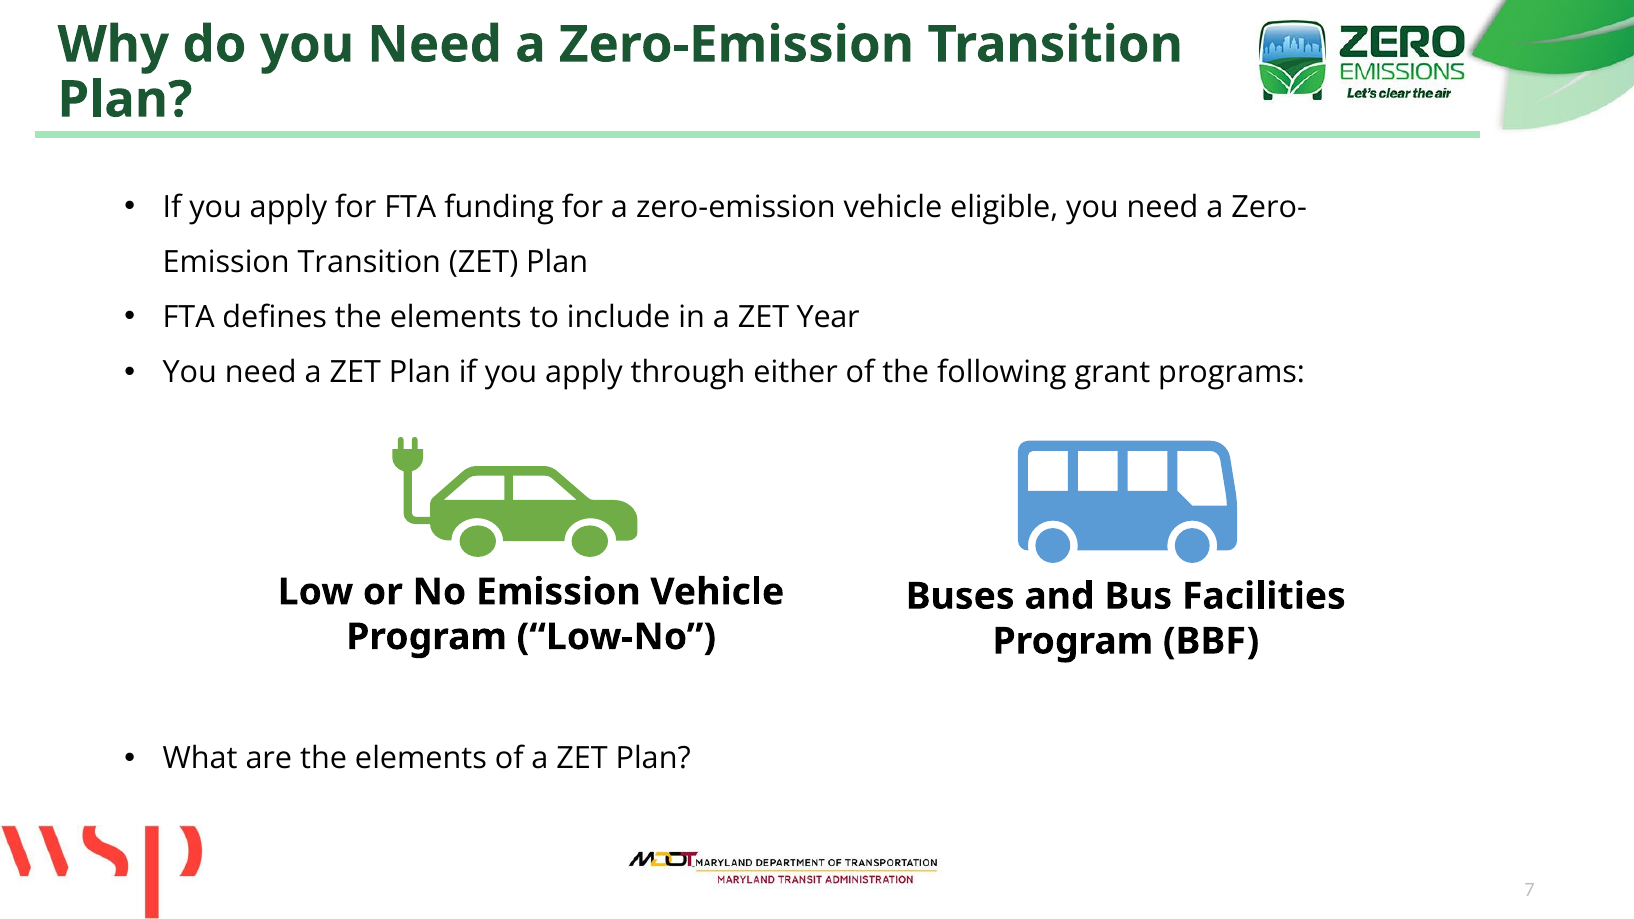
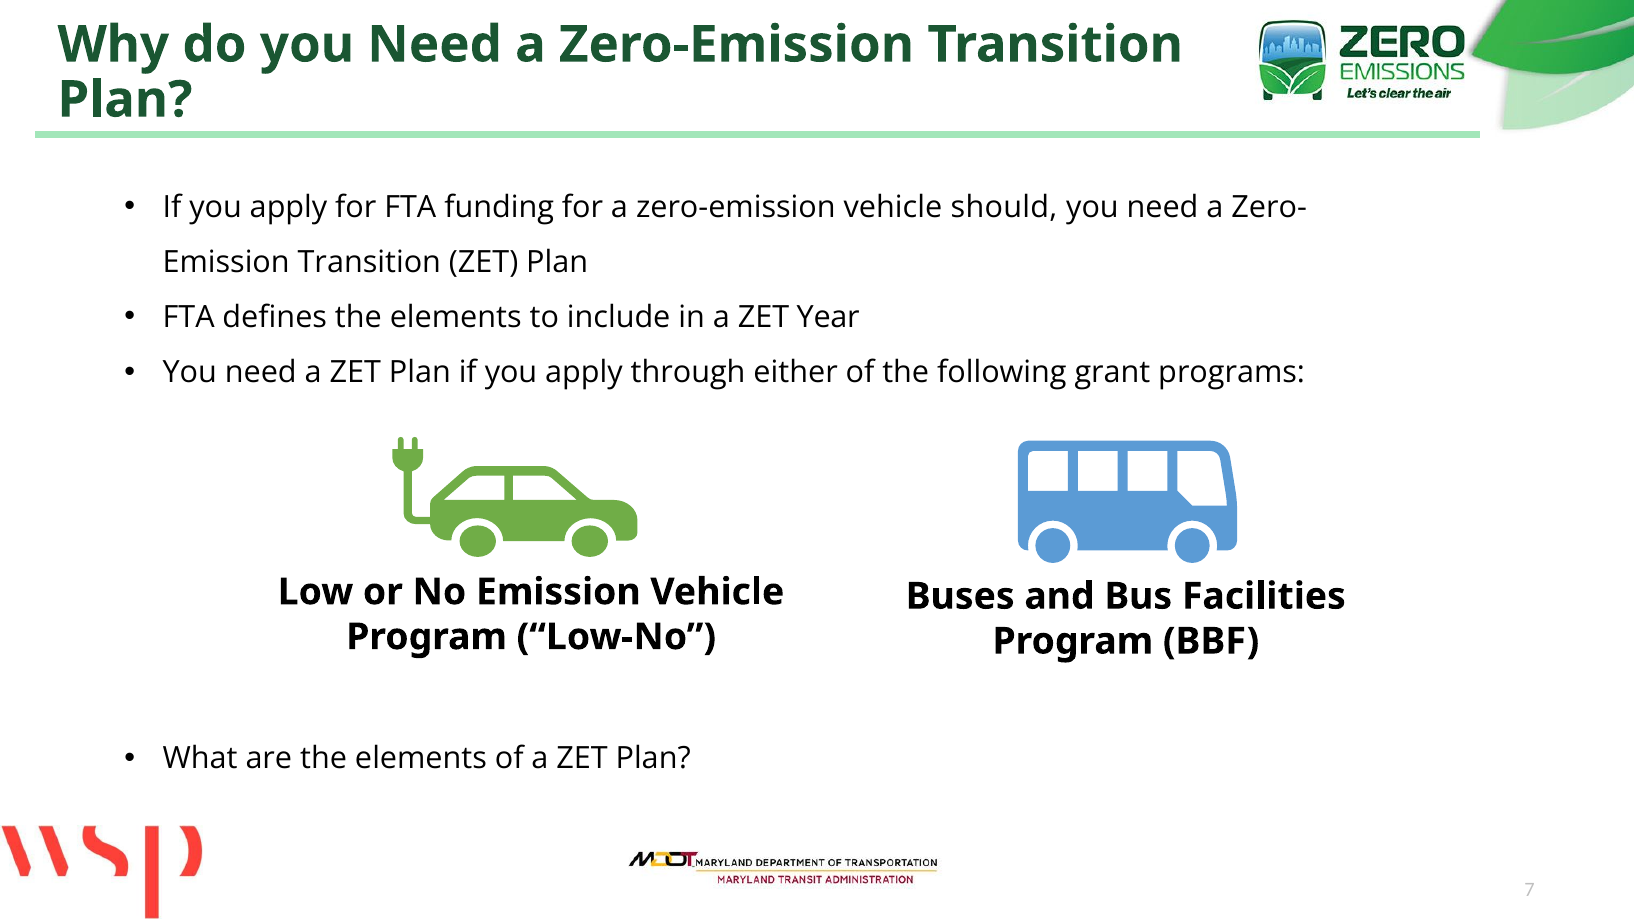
eligible: eligible -> should
